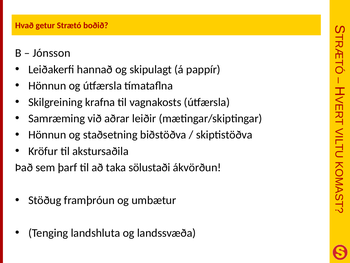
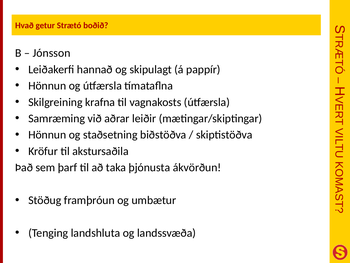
sölustaði: sölustaði -> þjónusta
